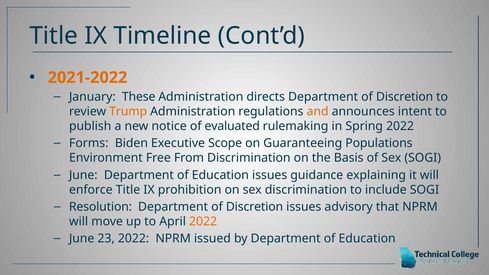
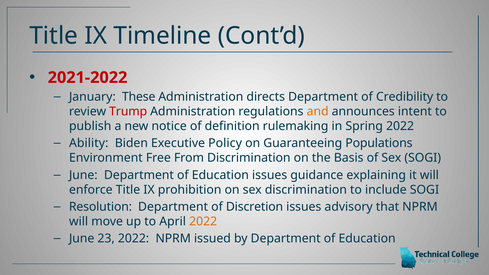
2021-2022 colour: orange -> red
directs Department of Discretion: Discretion -> Credibility
Trump colour: orange -> red
evaluated: evaluated -> definition
Forms: Forms -> Ability
Scope: Scope -> Policy
